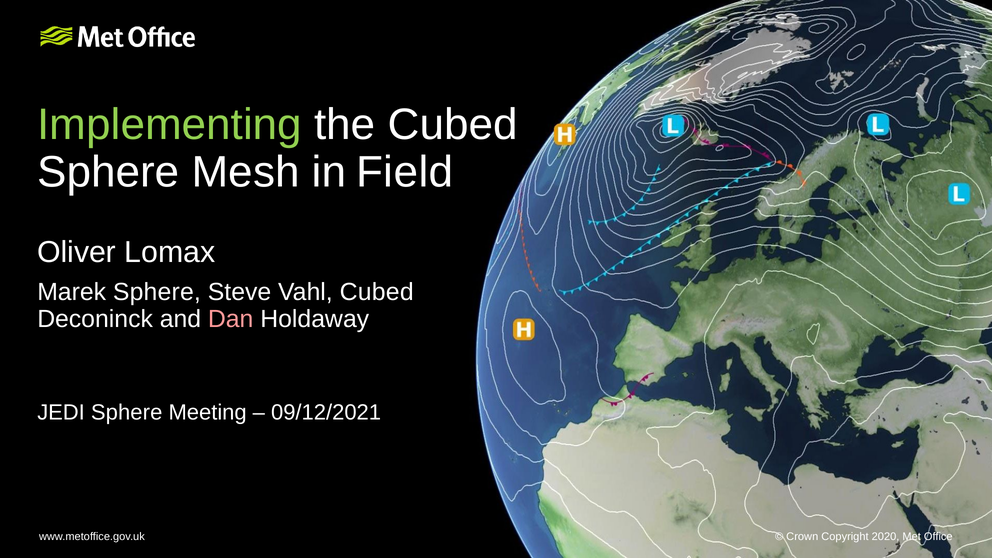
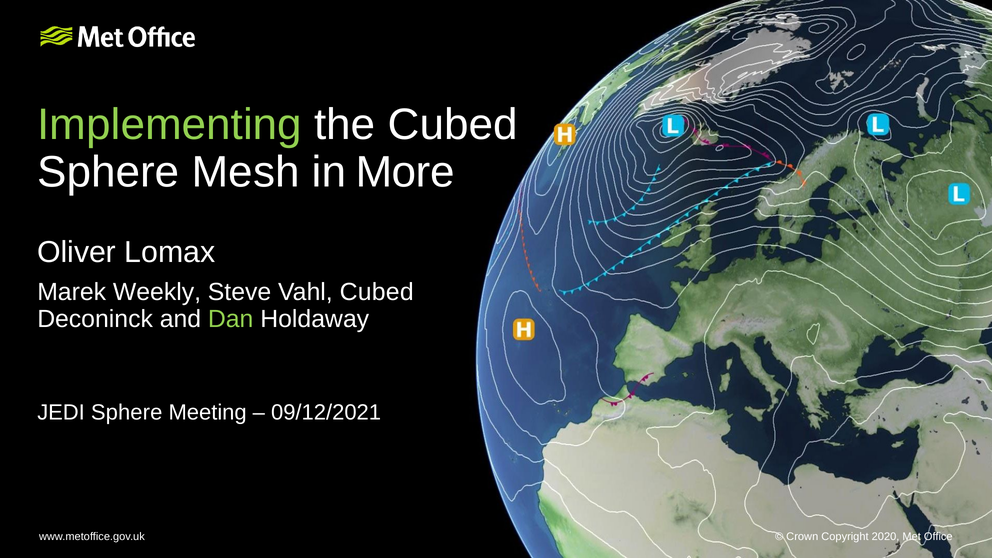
Field: Field -> More
Marek Sphere: Sphere -> Weekly
Dan colour: pink -> light green
